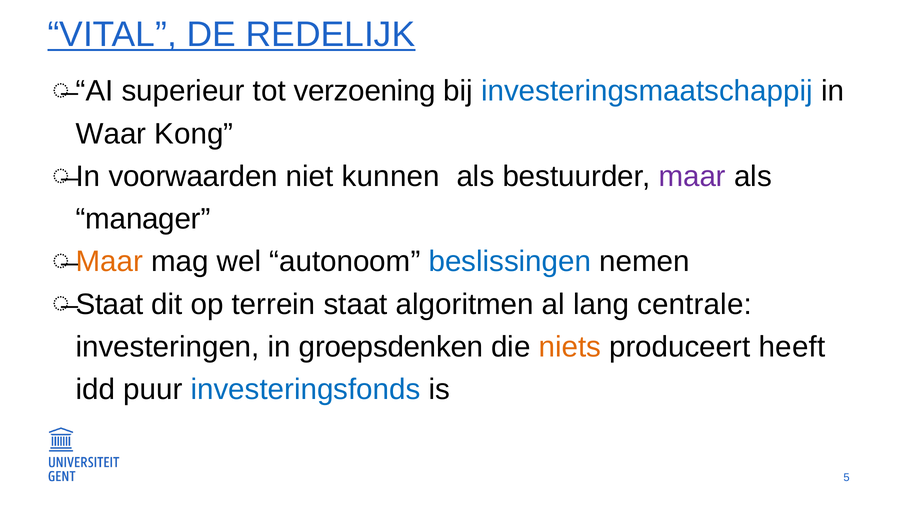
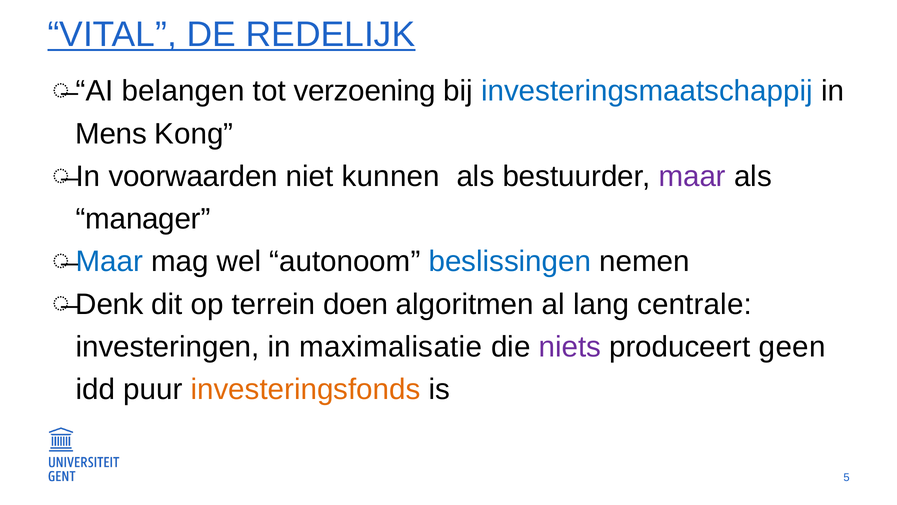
superieur: superieur -> belangen
Waar: Waar -> Mens
Maar at (109, 261) colour: orange -> blue
Staat at (110, 304): Staat -> Denk
terrein staat: staat -> doen
groepsdenken: groepsdenken -> maximalisatie
niets colour: orange -> purple
heeft: heeft -> geen
investeringsfonds colour: blue -> orange
